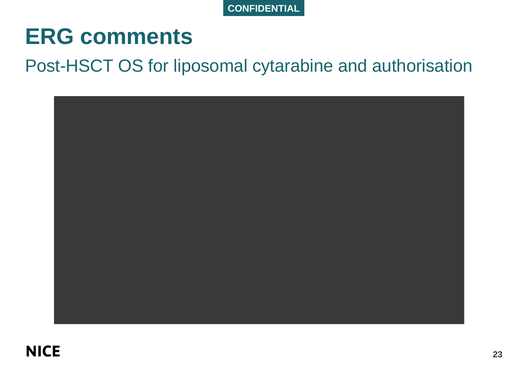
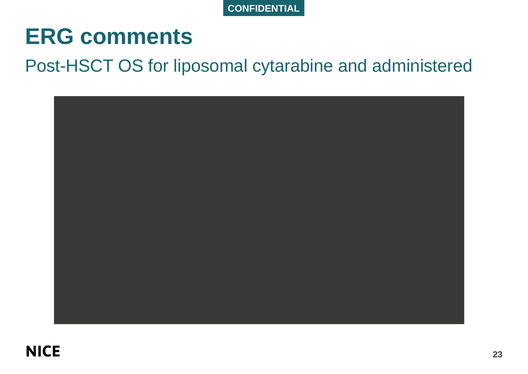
authorisation: authorisation -> administered
